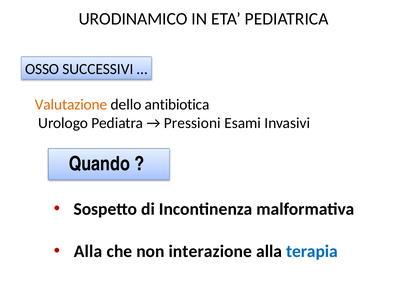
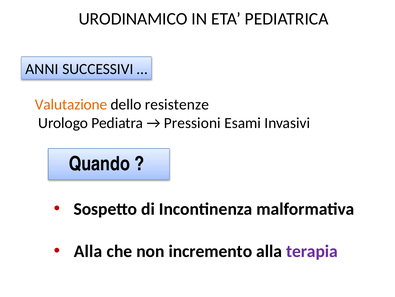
OSSO: OSSO -> ANNI
antibiotica: antibiotica -> resistenze
interazione: interazione -> incremento
terapia colour: blue -> purple
